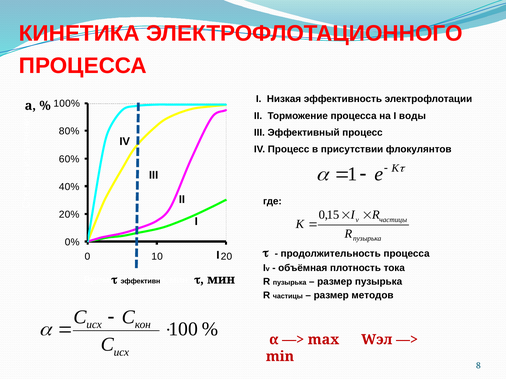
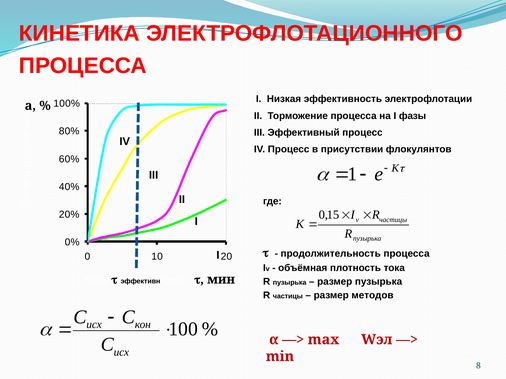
воды: воды -> фазы
